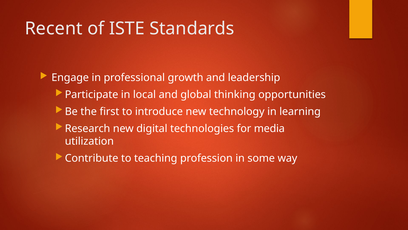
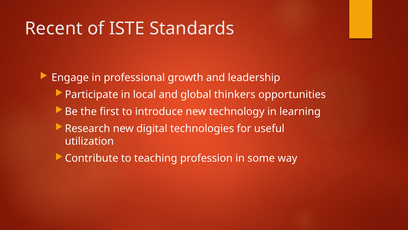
thinking: thinking -> thinkers
media: media -> useful
